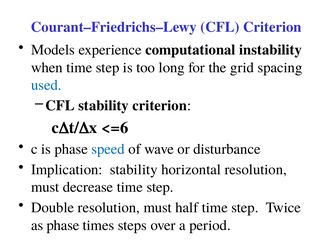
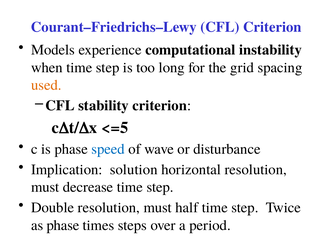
used colour: blue -> orange
<=6: <=6 -> <=5
Implication stability: stability -> solution
